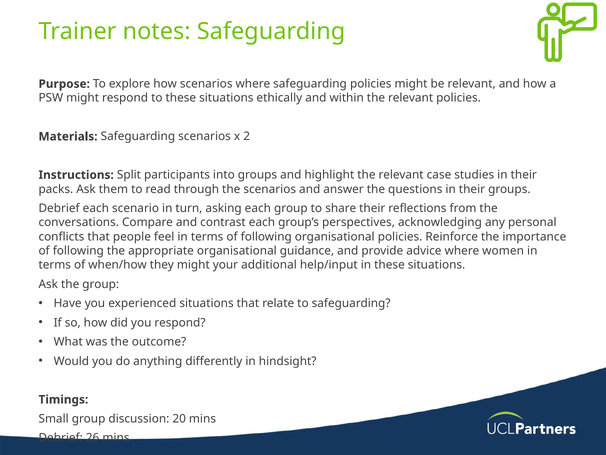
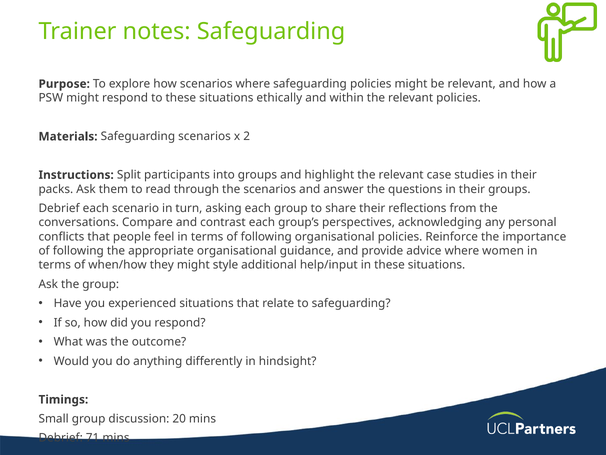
your: your -> style
26: 26 -> 71
